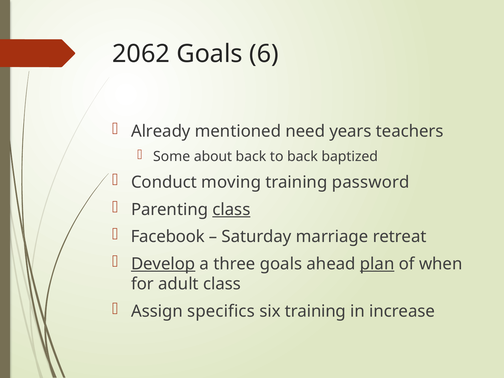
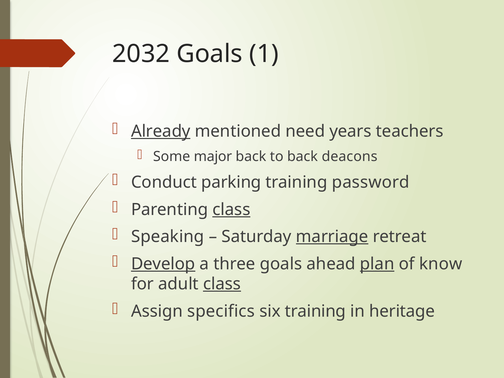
2062: 2062 -> 2032
6: 6 -> 1
Already underline: none -> present
about: about -> major
baptized: baptized -> deacons
moving: moving -> parking
Facebook: Facebook -> Speaking
marriage underline: none -> present
when: when -> know
class at (222, 284) underline: none -> present
increase: increase -> heritage
